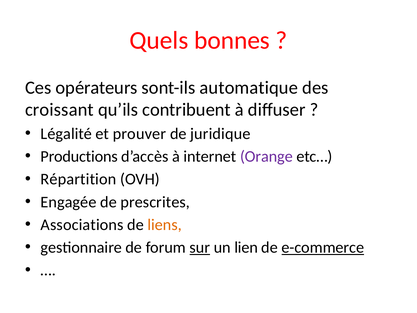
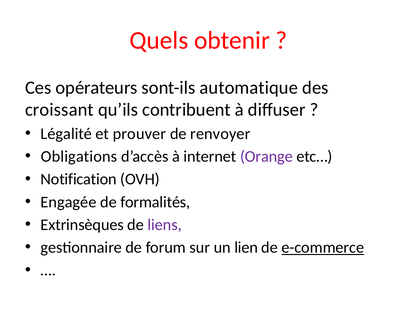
bonnes: bonnes -> obtenir
juridique: juridique -> renvoyer
Productions: Productions -> Obligations
Répartition: Répartition -> Notification
prescrites: prescrites -> formalités
Associations: Associations -> Extrinsèques
liens colour: orange -> purple
sur underline: present -> none
